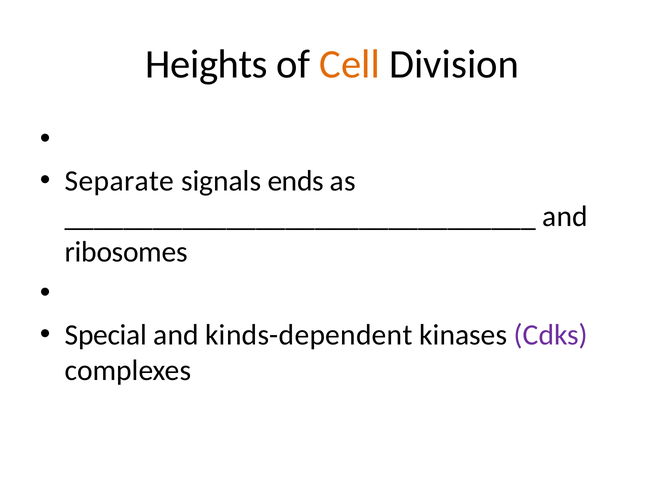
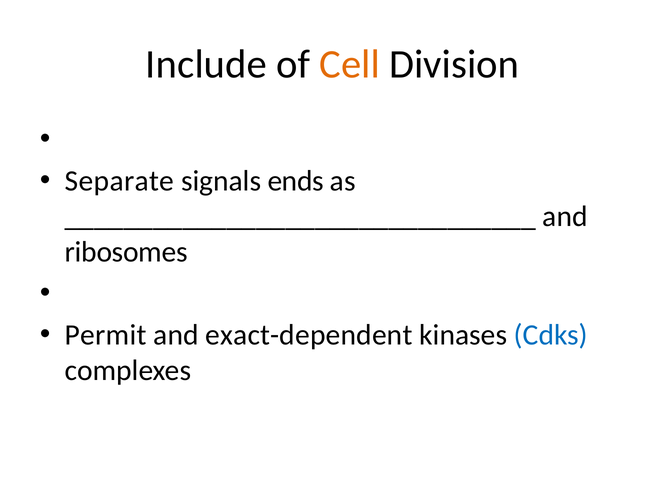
Heights: Heights -> Include
Special: Special -> Permit
kinds-dependent: kinds-dependent -> exact-dependent
Cdks colour: purple -> blue
